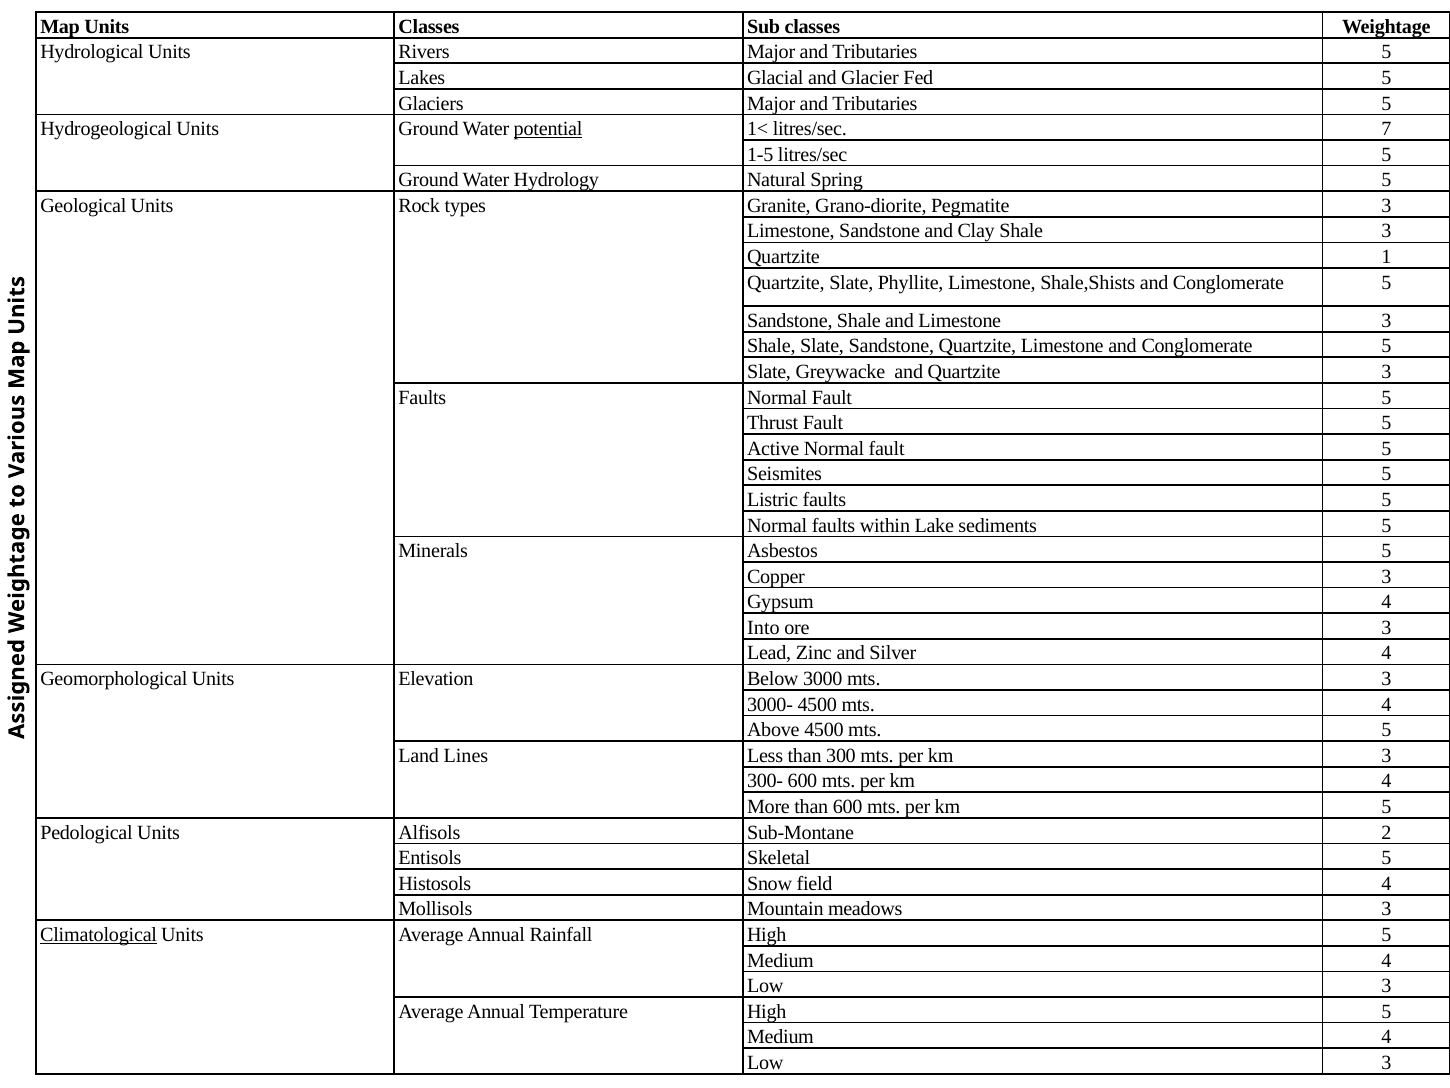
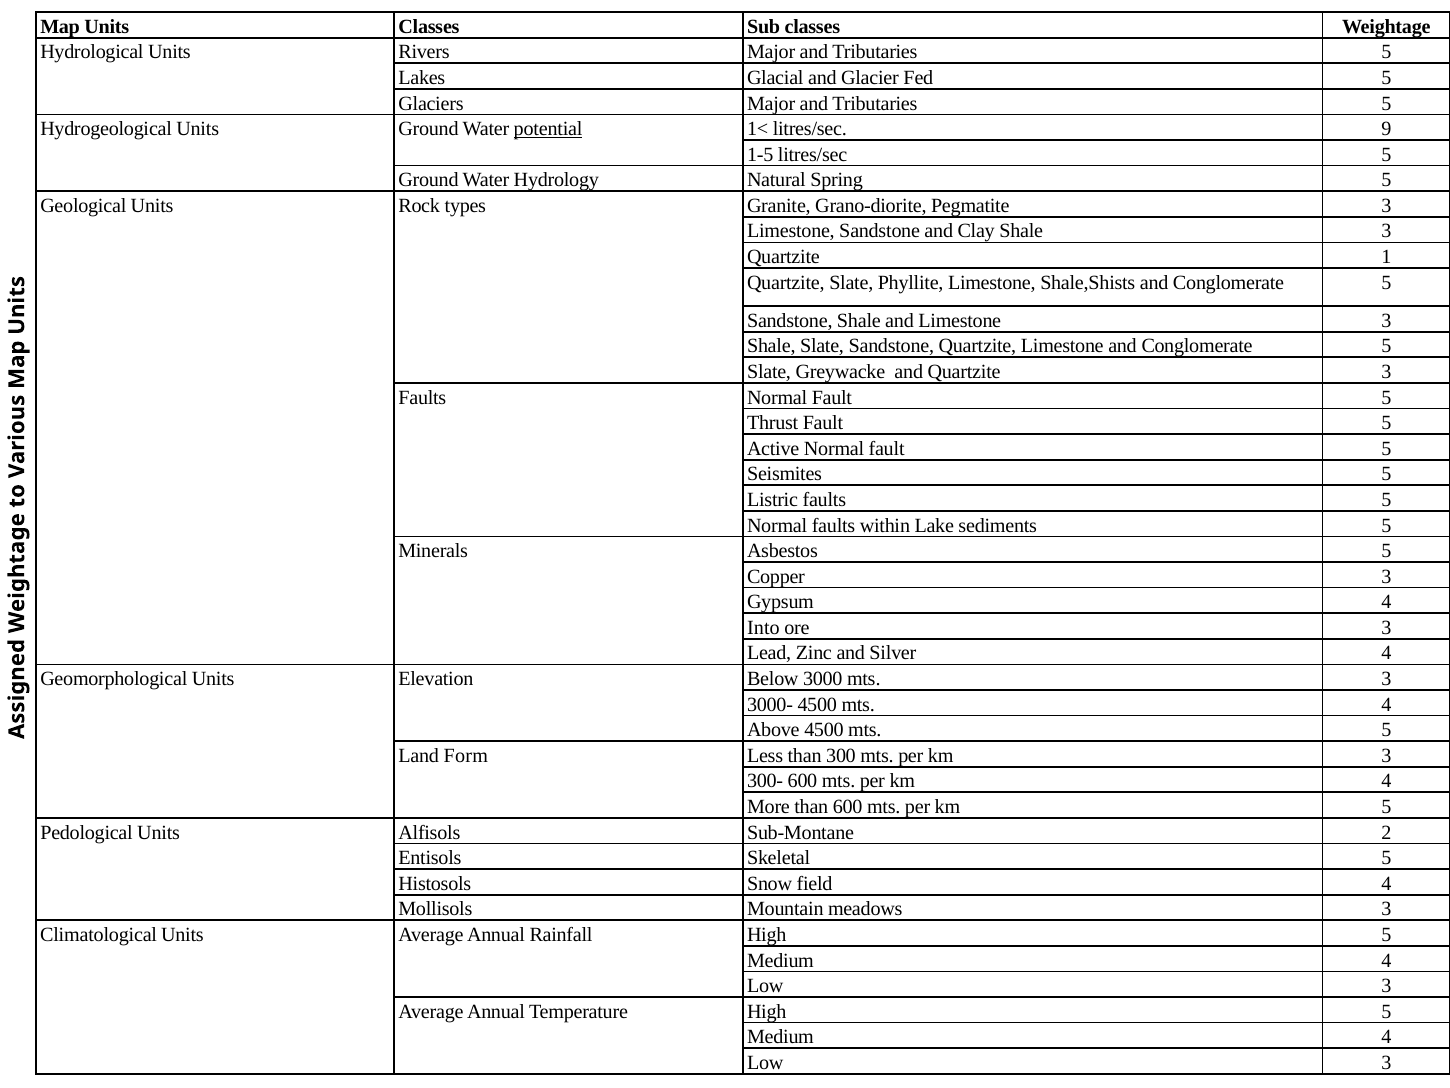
7: 7 -> 9
Lines: Lines -> Form
Climatological underline: present -> none
